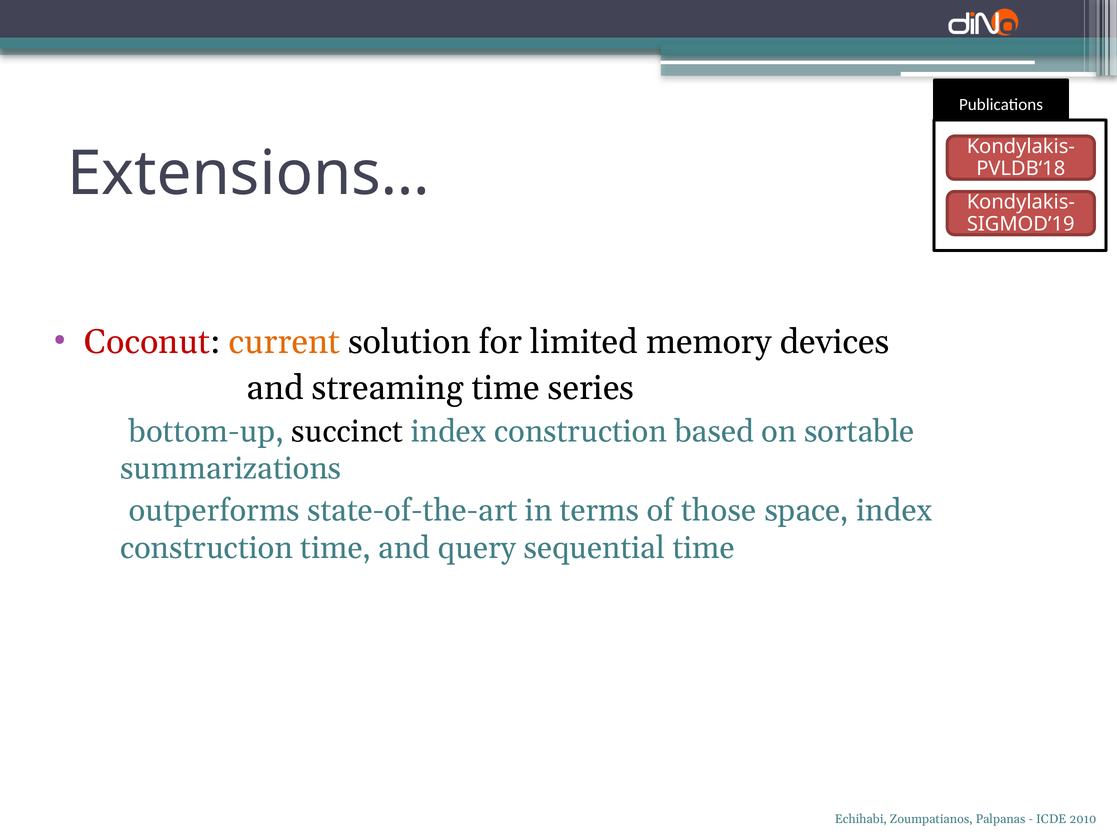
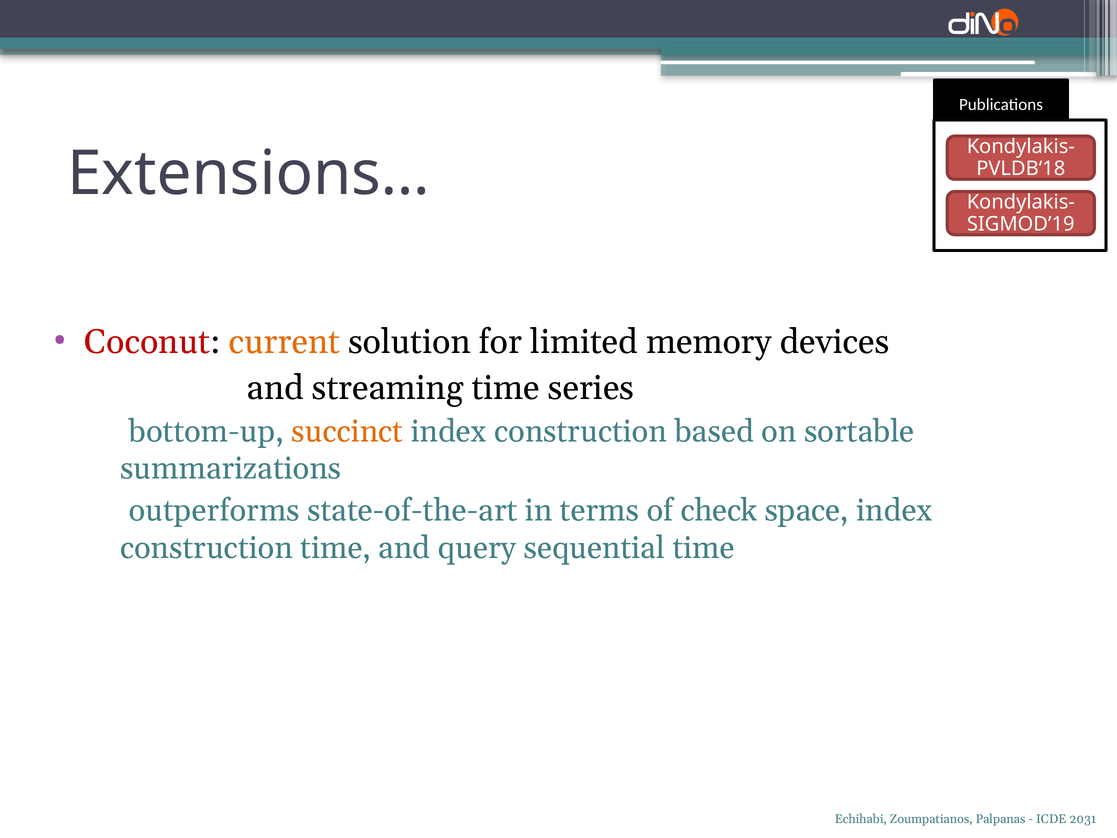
succinct colour: black -> orange
those: those -> check
2010: 2010 -> 2031
